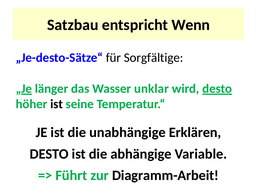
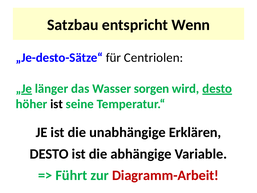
Sorgfältige: Sorgfältige -> Centriolen
unklar: unklar -> sorgen
Diagramm-Arbeit colour: black -> red
